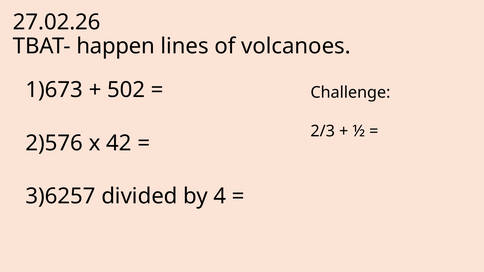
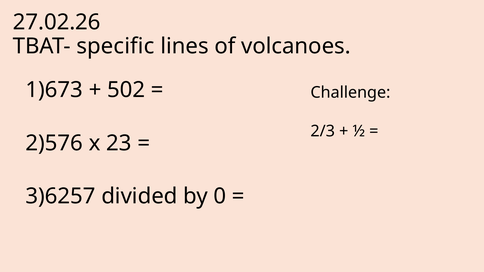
happen: happen -> specific
42: 42 -> 23
4: 4 -> 0
